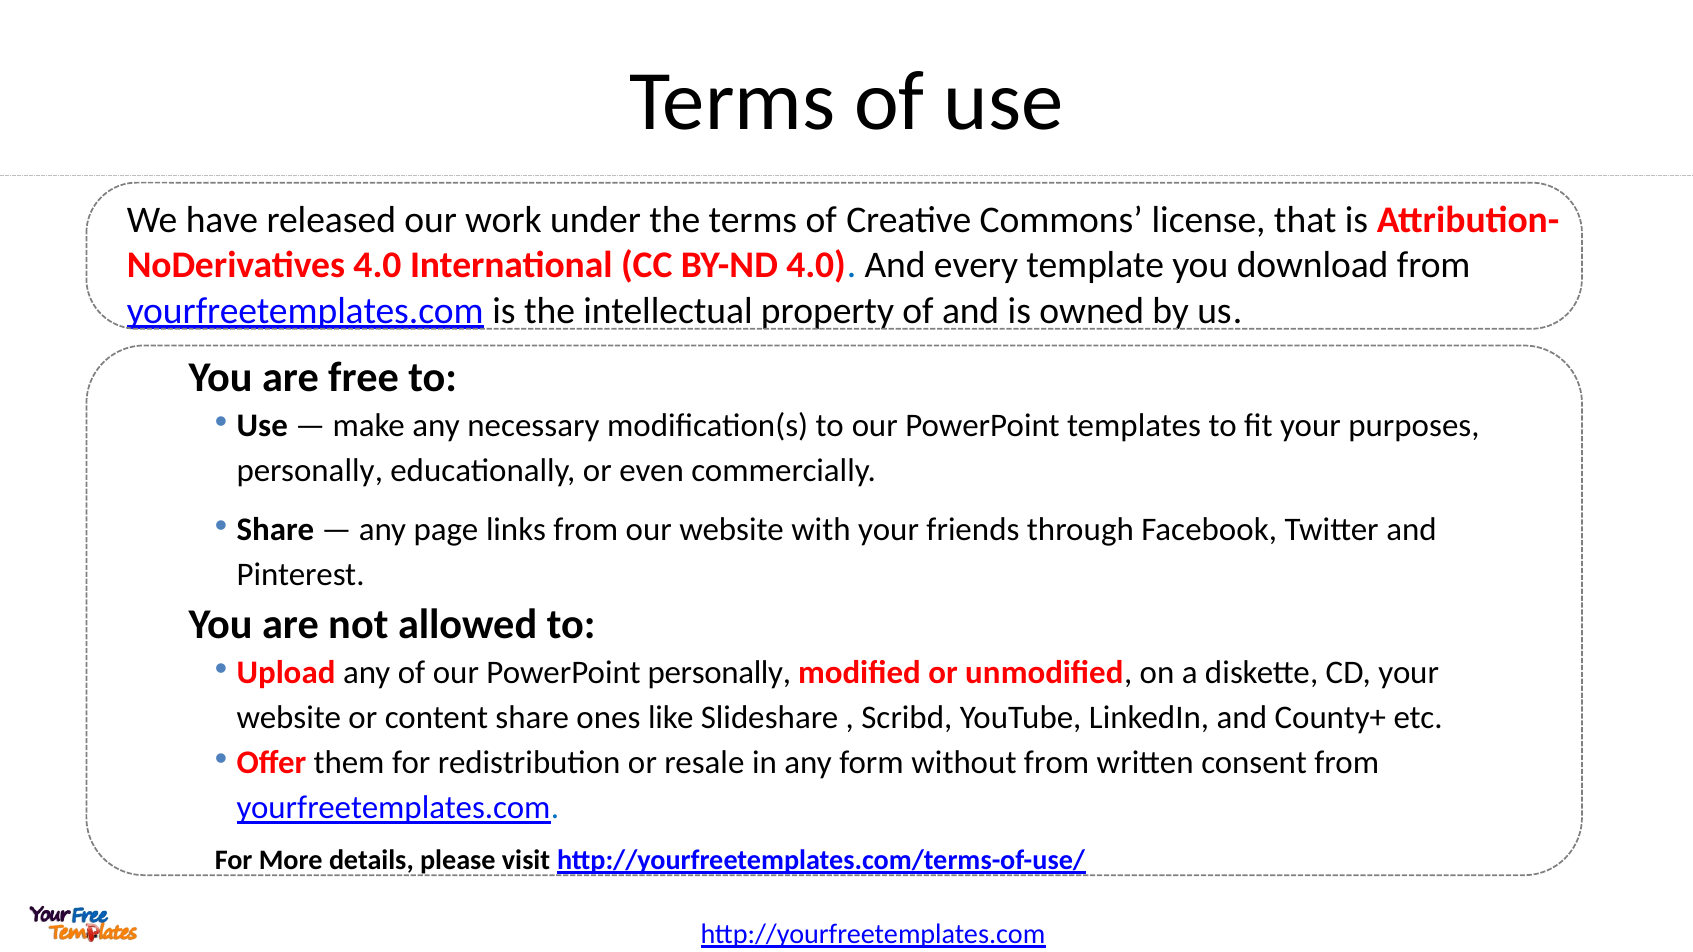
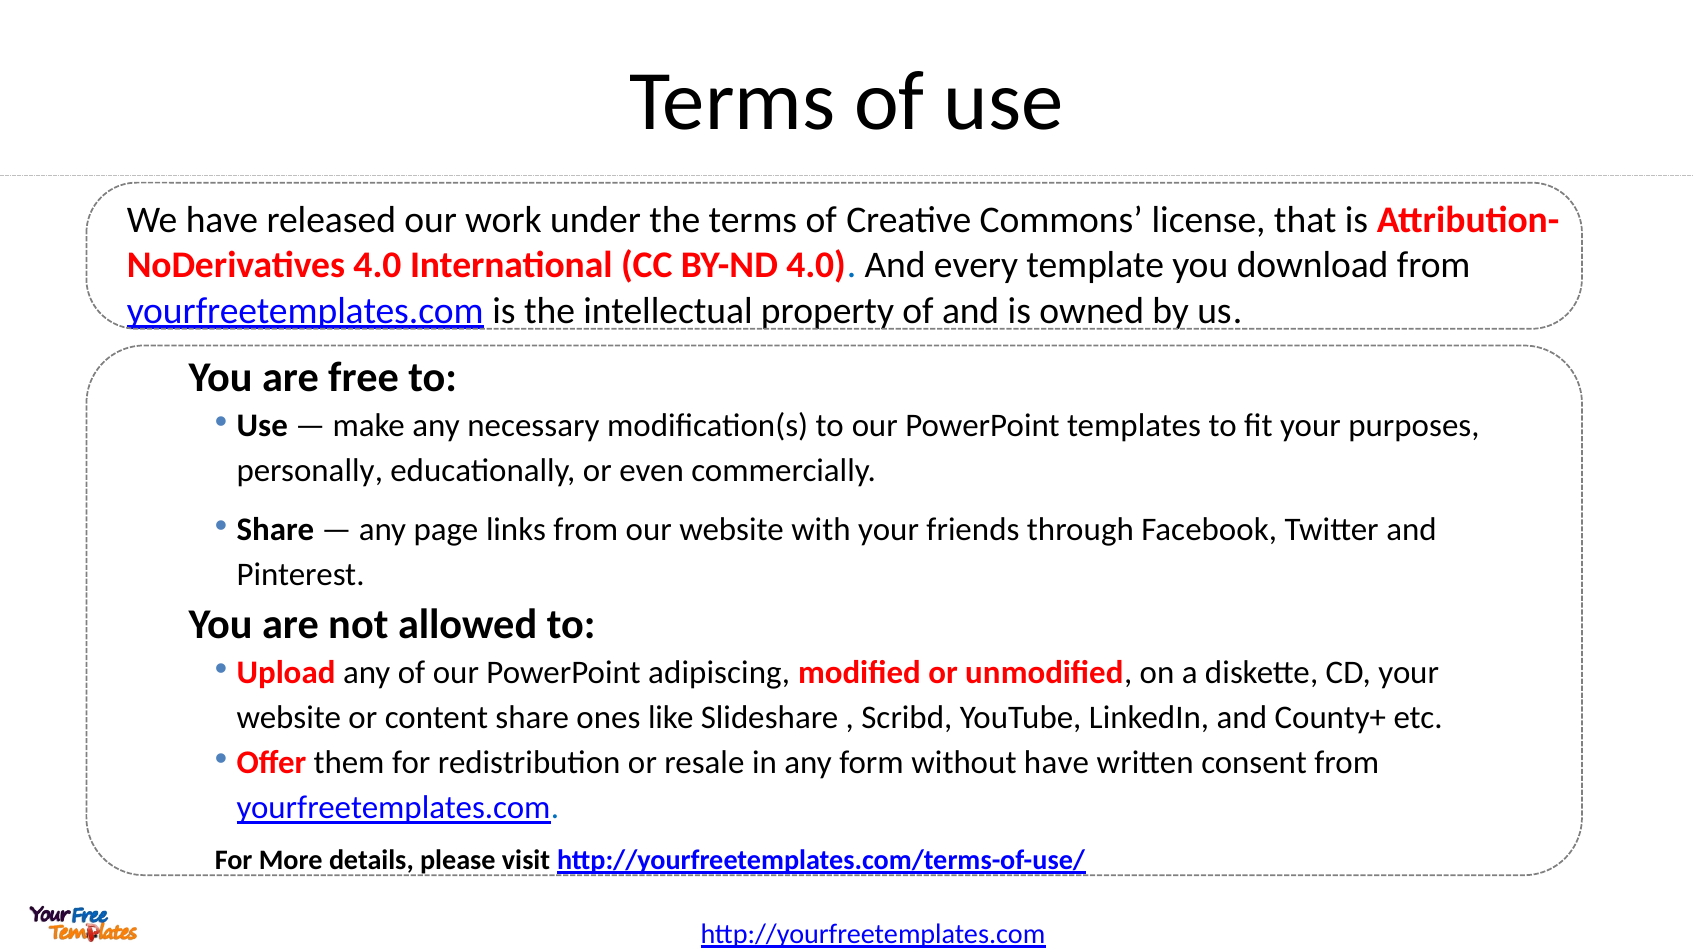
PowerPoint personally: personally -> adipiscing
without from: from -> have
